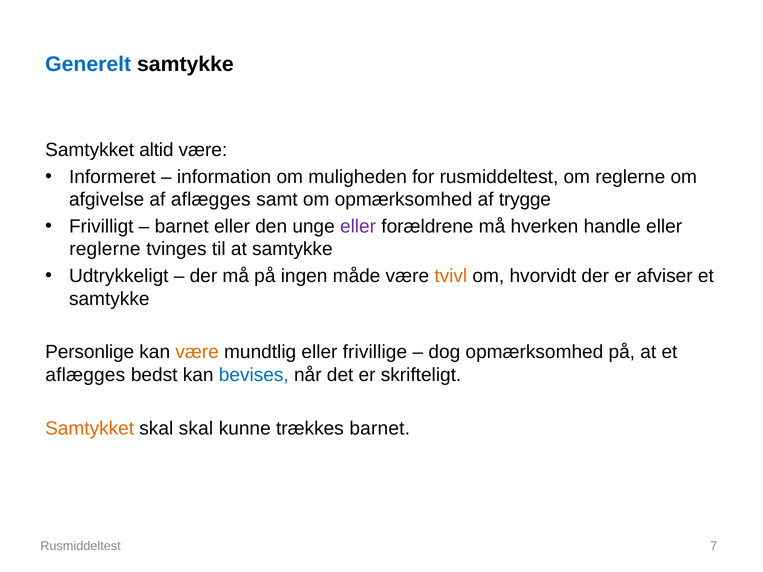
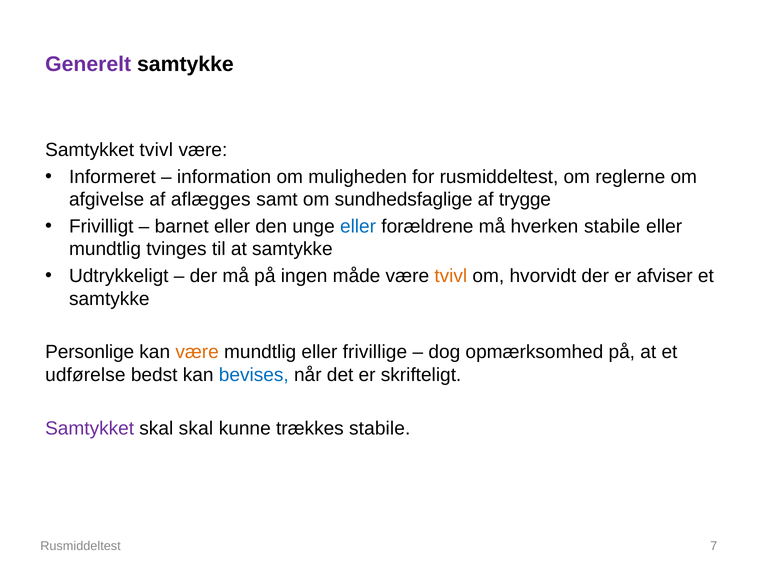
Generelt colour: blue -> purple
Samtykket altid: altid -> tvivl
om opmærksomhed: opmærksomhed -> sundhedsfaglige
eller at (358, 226) colour: purple -> blue
hverken handle: handle -> stabile
reglerne at (105, 249): reglerne -> mundtlig
aflægges at (85, 375): aflægges -> udførelse
Samtykket at (90, 429) colour: orange -> purple
trækkes barnet: barnet -> stabile
